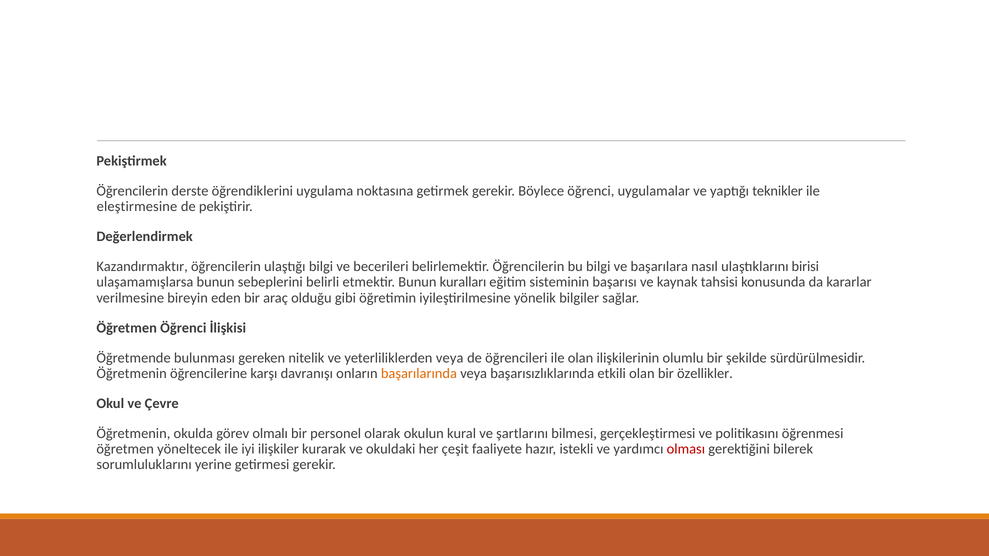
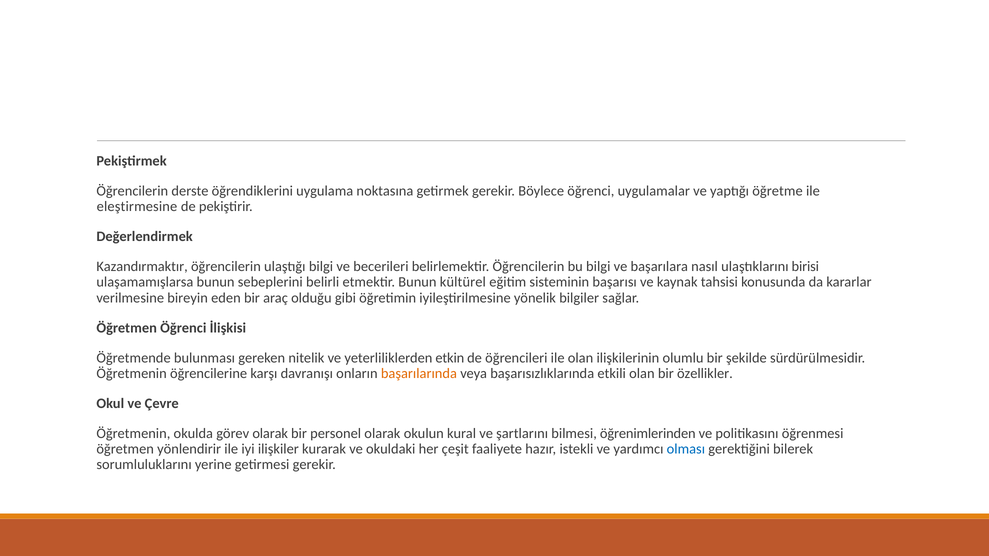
teknikler: teknikler -> öğretme
kuralları: kuralları -> kültürel
yeterliliklerden veya: veya -> etkin
görev olmalı: olmalı -> olarak
gerçekleştirmesi: gerçekleştirmesi -> öğrenimlerinden
yöneltecek: yöneltecek -> yönlendirir
olması colour: red -> blue
